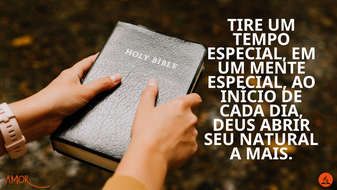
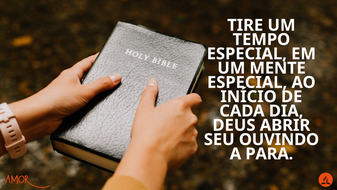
NATURAL: NATURAL -> OUVINDO
MAIS: MAIS -> PARA
